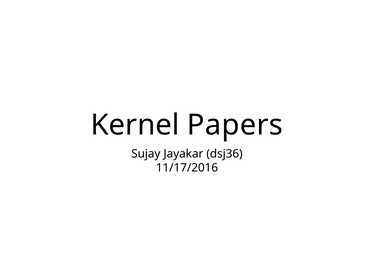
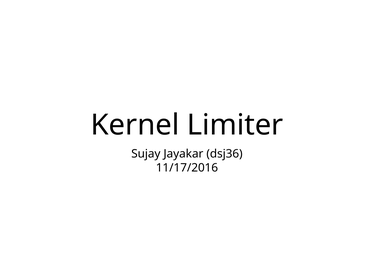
Papers: Papers -> Limiter
